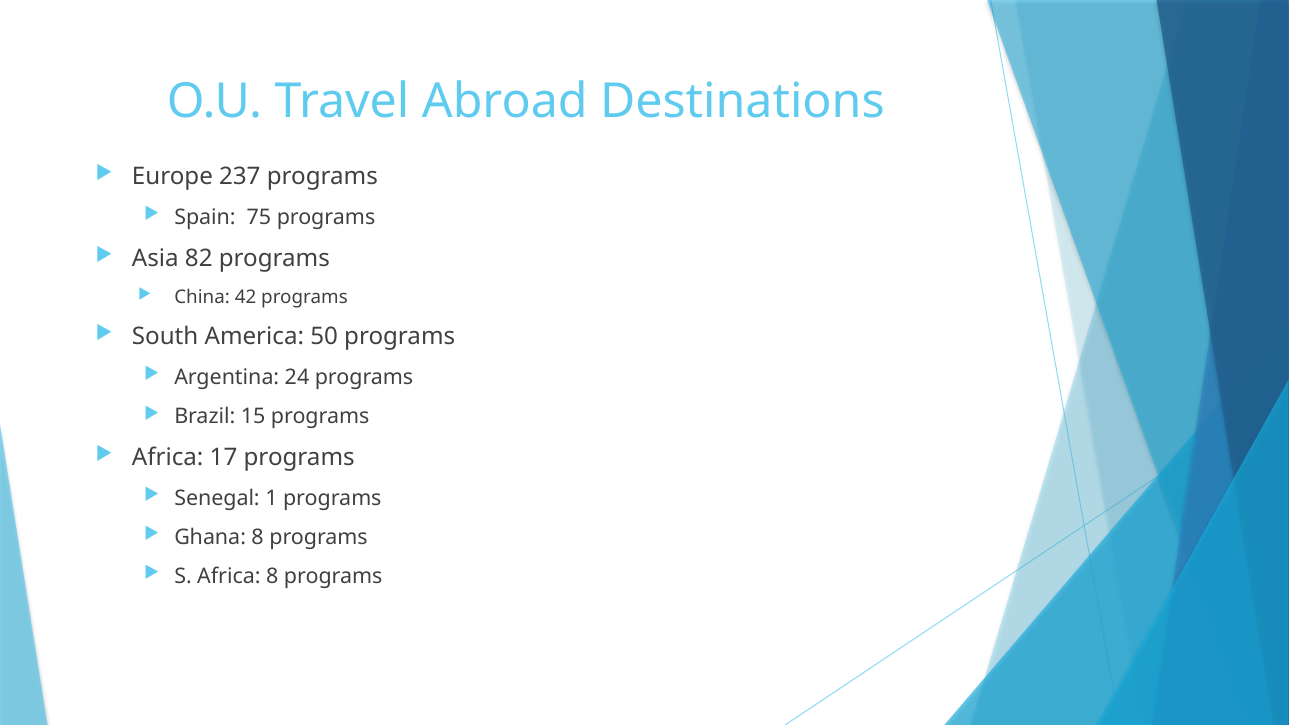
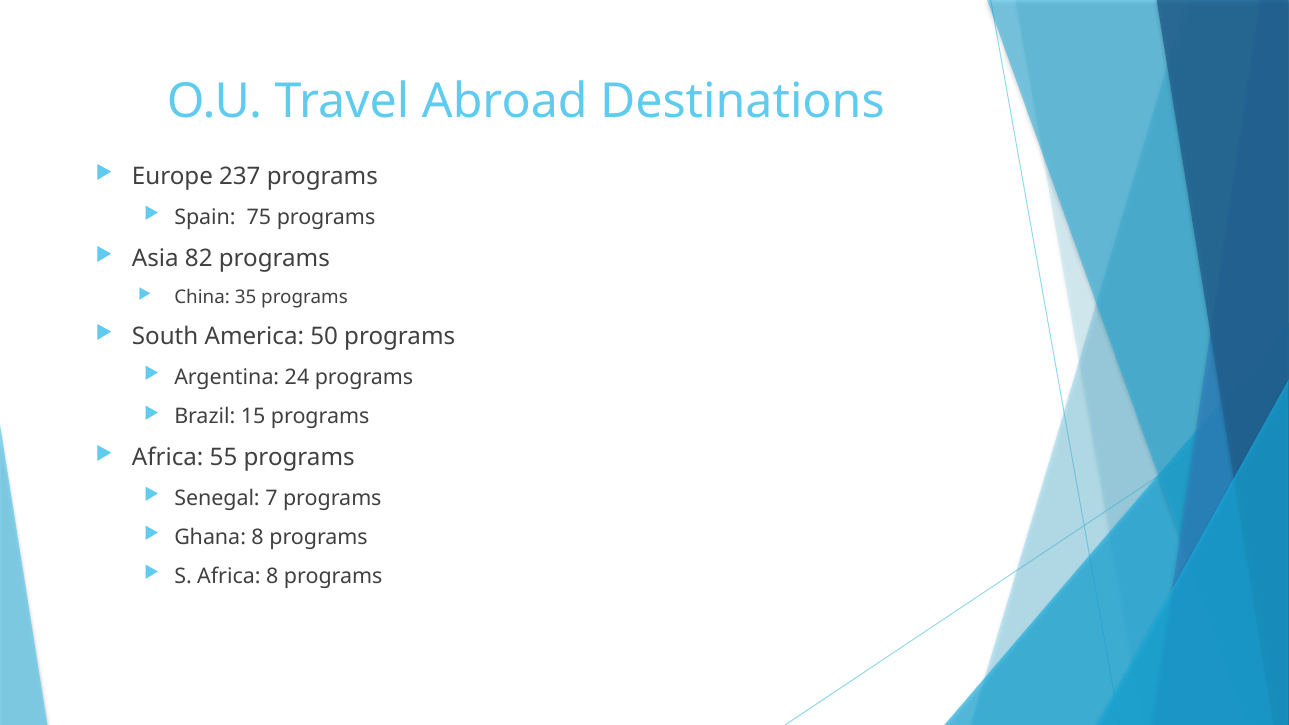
42: 42 -> 35
17: 17 -> 55
1: 1 -> 7
